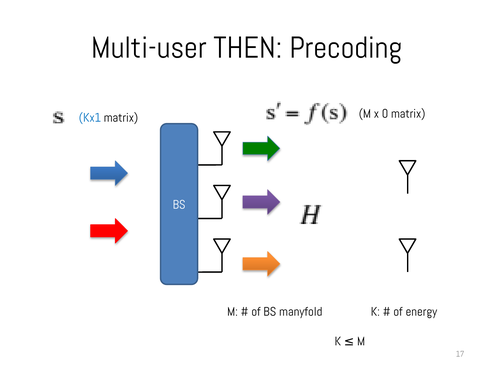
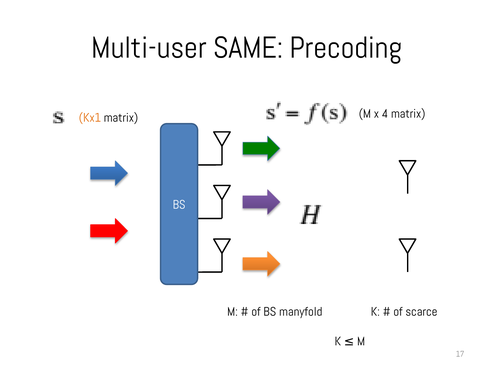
THEN: THEN -> SAME
0: 0 -> 4
Kx1 colour: blue -> orange
energy: energy -> scarce
